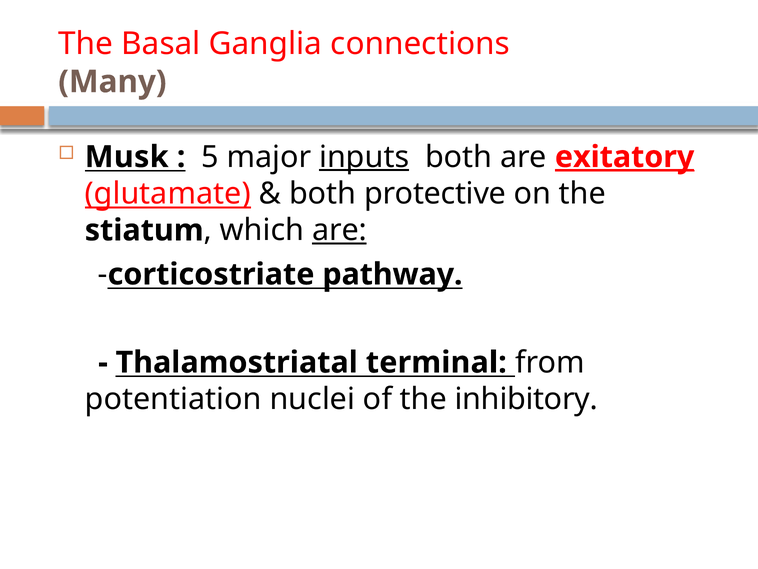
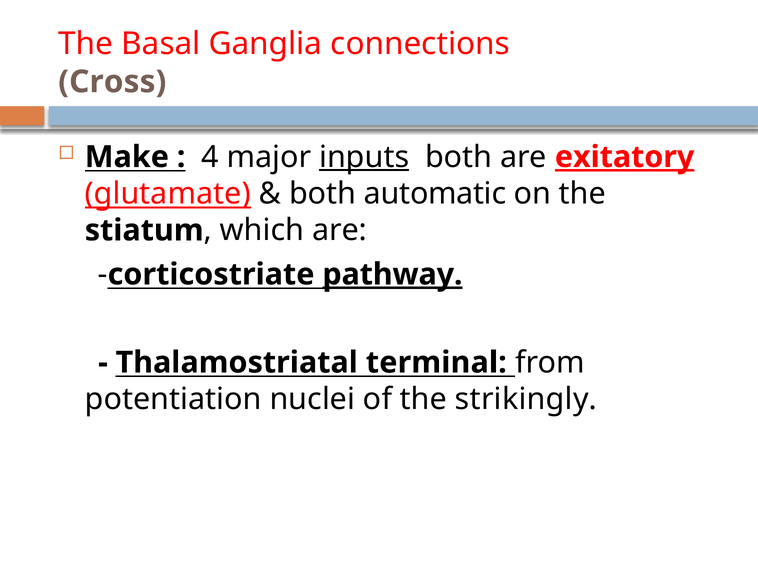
Many: Many -> Cross
Musk: Musk -> Make
5: 5 -> 4
protective: protective -> automatic
are at (339, 230) underline: present -> none
pathway underline: none -> present
inhibitory: inhibitory -> strikingly
